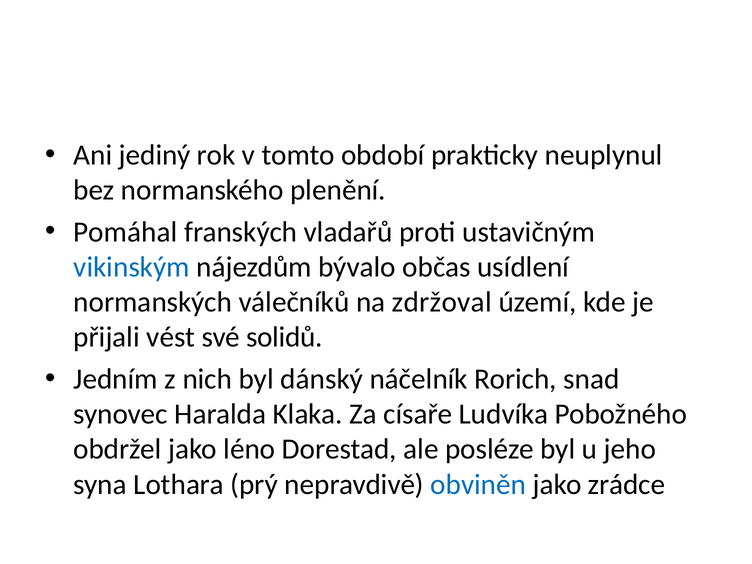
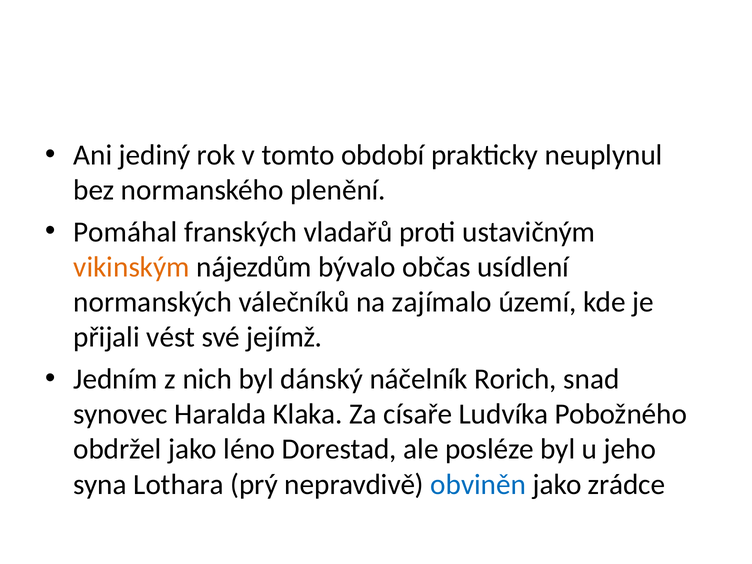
vikinským colour: blue -> orange
zdržoval: zdržoval -> zajímalo
solidů: solidů -> jejímž
